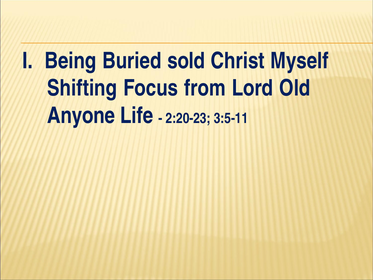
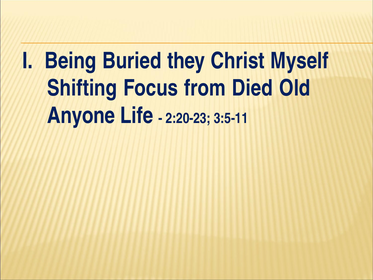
sold: sold -> they
Lord: Lord -> Died
